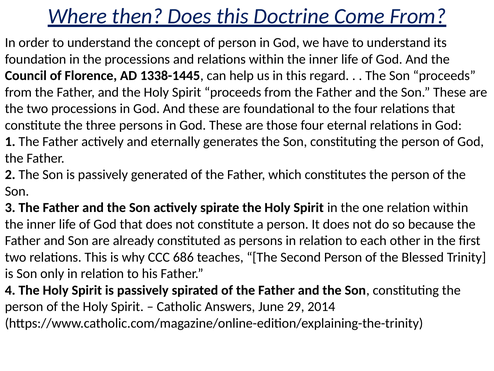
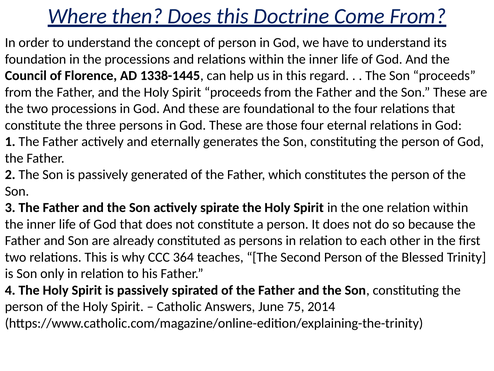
686: 686 -> 364
29: 29 -> 75
